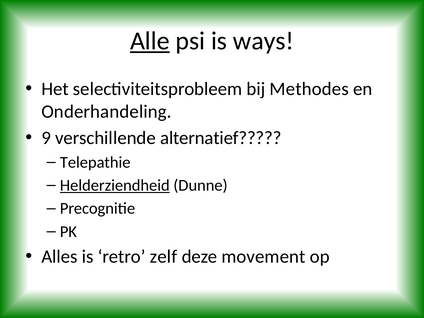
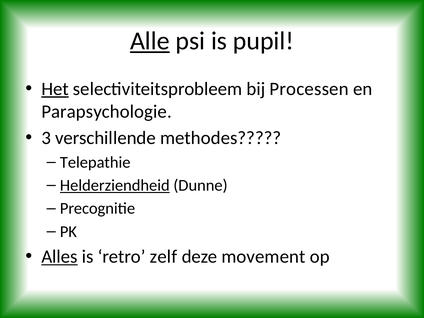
ways: ways -> pupil
Het underline: none -> present
Methodes: Methodes -> Processen
Onderhandeling: Onderhandeling -> Parapsychologie
9: 9 -> 3
alternatief: alternatief -> methodes
Alles underline: none -> present
